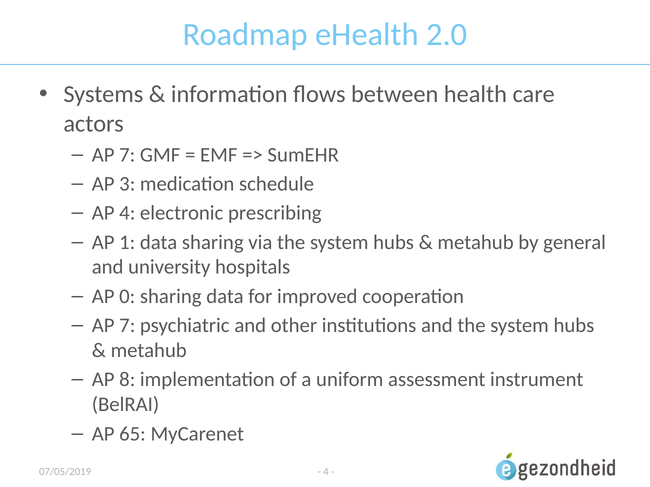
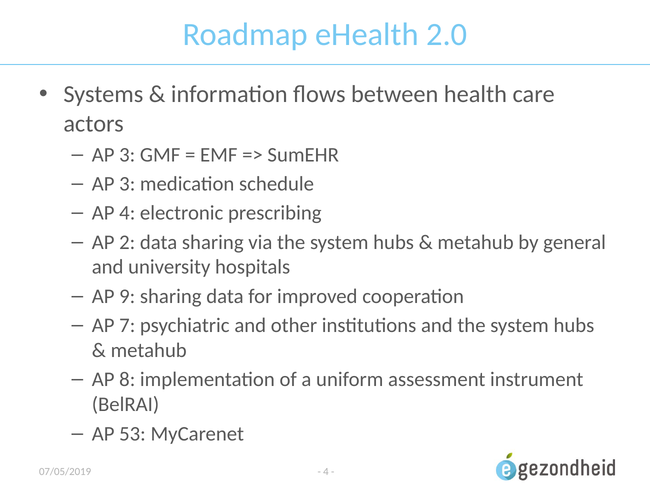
7 at (127, 155): 7 -> 3
1: 1 -> 2
0: 0 -> 9
65: 65 -> 53
